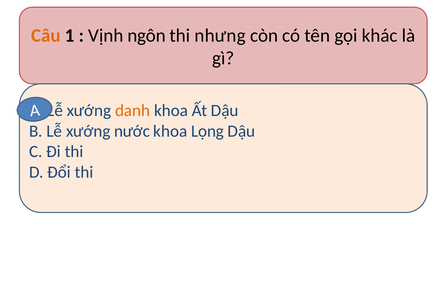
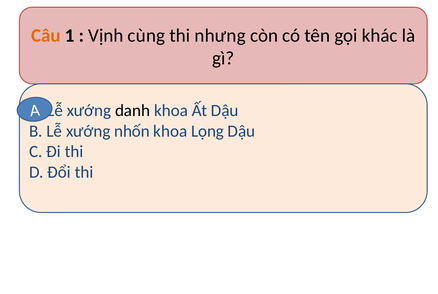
ngôn: ngôn -> cùng
danh colour: orange -> black
nước: nước -> nhốn
